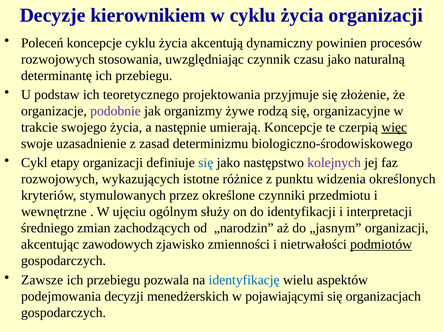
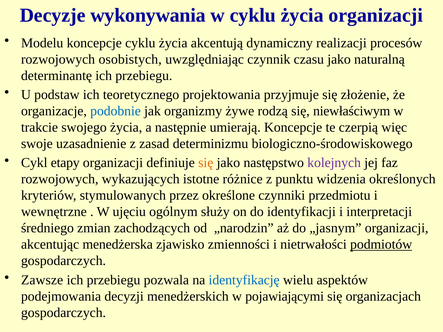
kierownikiem: kierownikiem -> wykonywania
Poleceń: Poleceń -> Modelu
powinien: powinien -> realizacji
stosowania: stosowania -> osobistych
podobnie colour: purple -> blue
organizacyjne: organizacyjne -> niewłaściwym
więc underline: present -> none
się at (206, 163) colour: blue -> orange
zawodowych: zawodowych -> menedżerska
